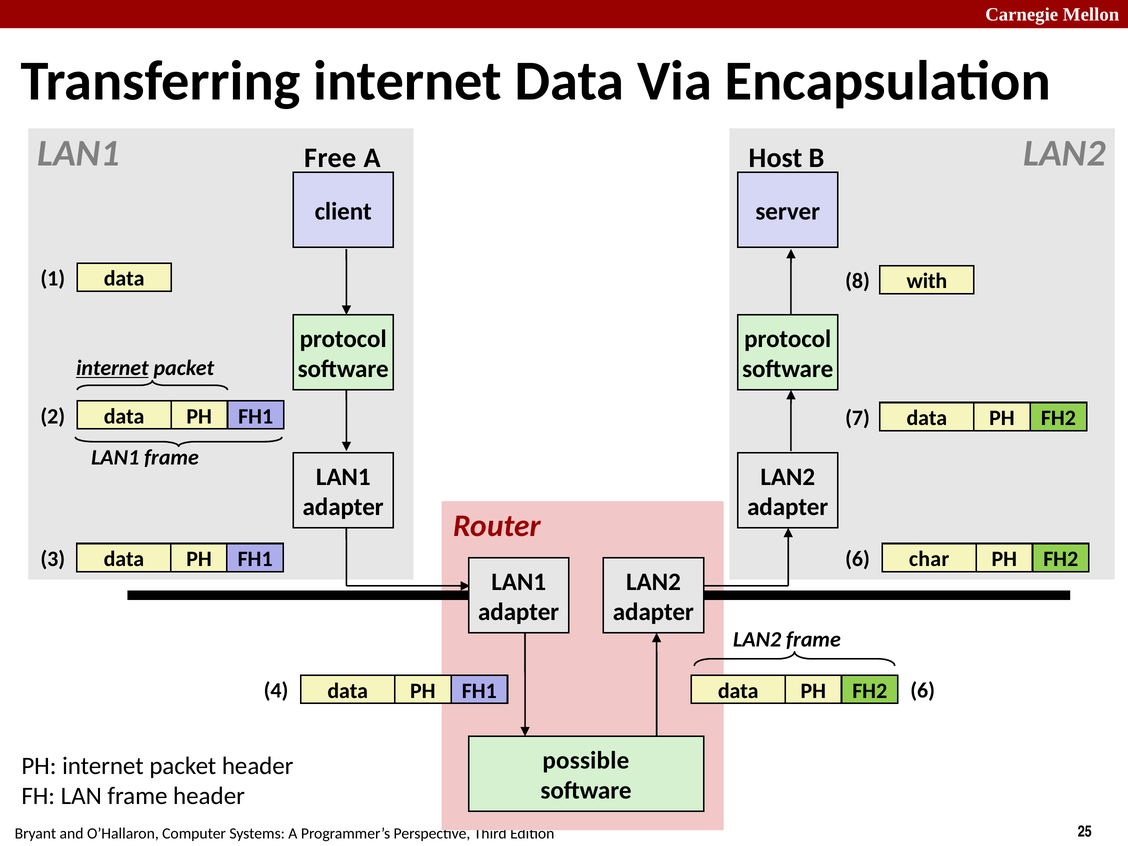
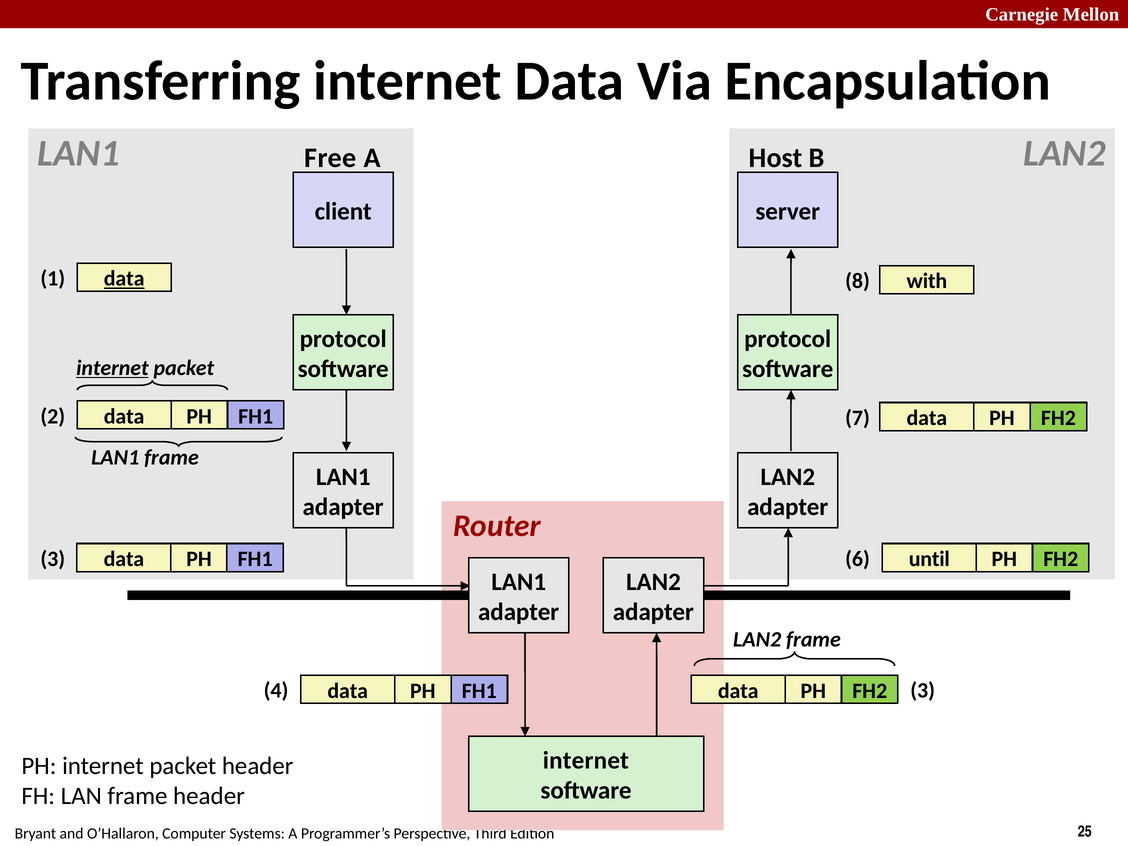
data at (124, 279) underline: none -> present
char: char -> until
data PH FH2 6: 6 -> 3
possible at (586, 761): possible -> internet
